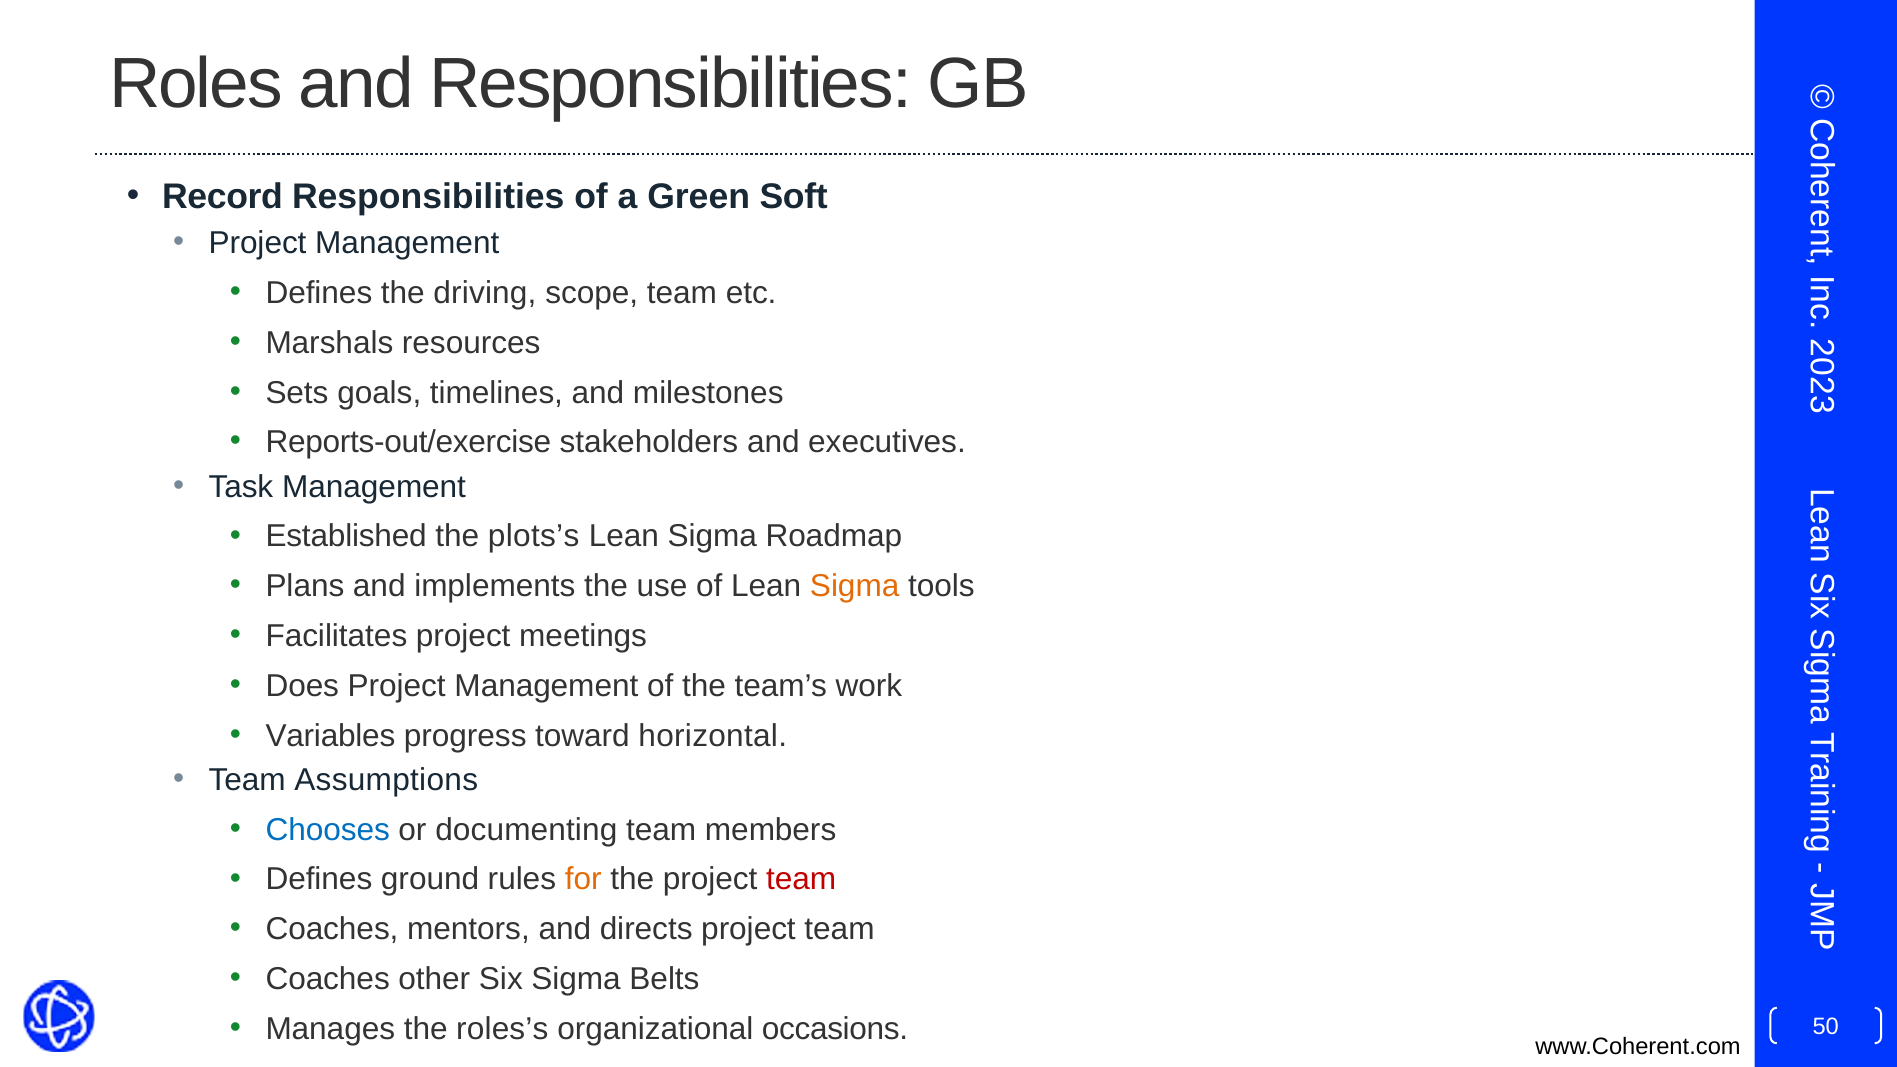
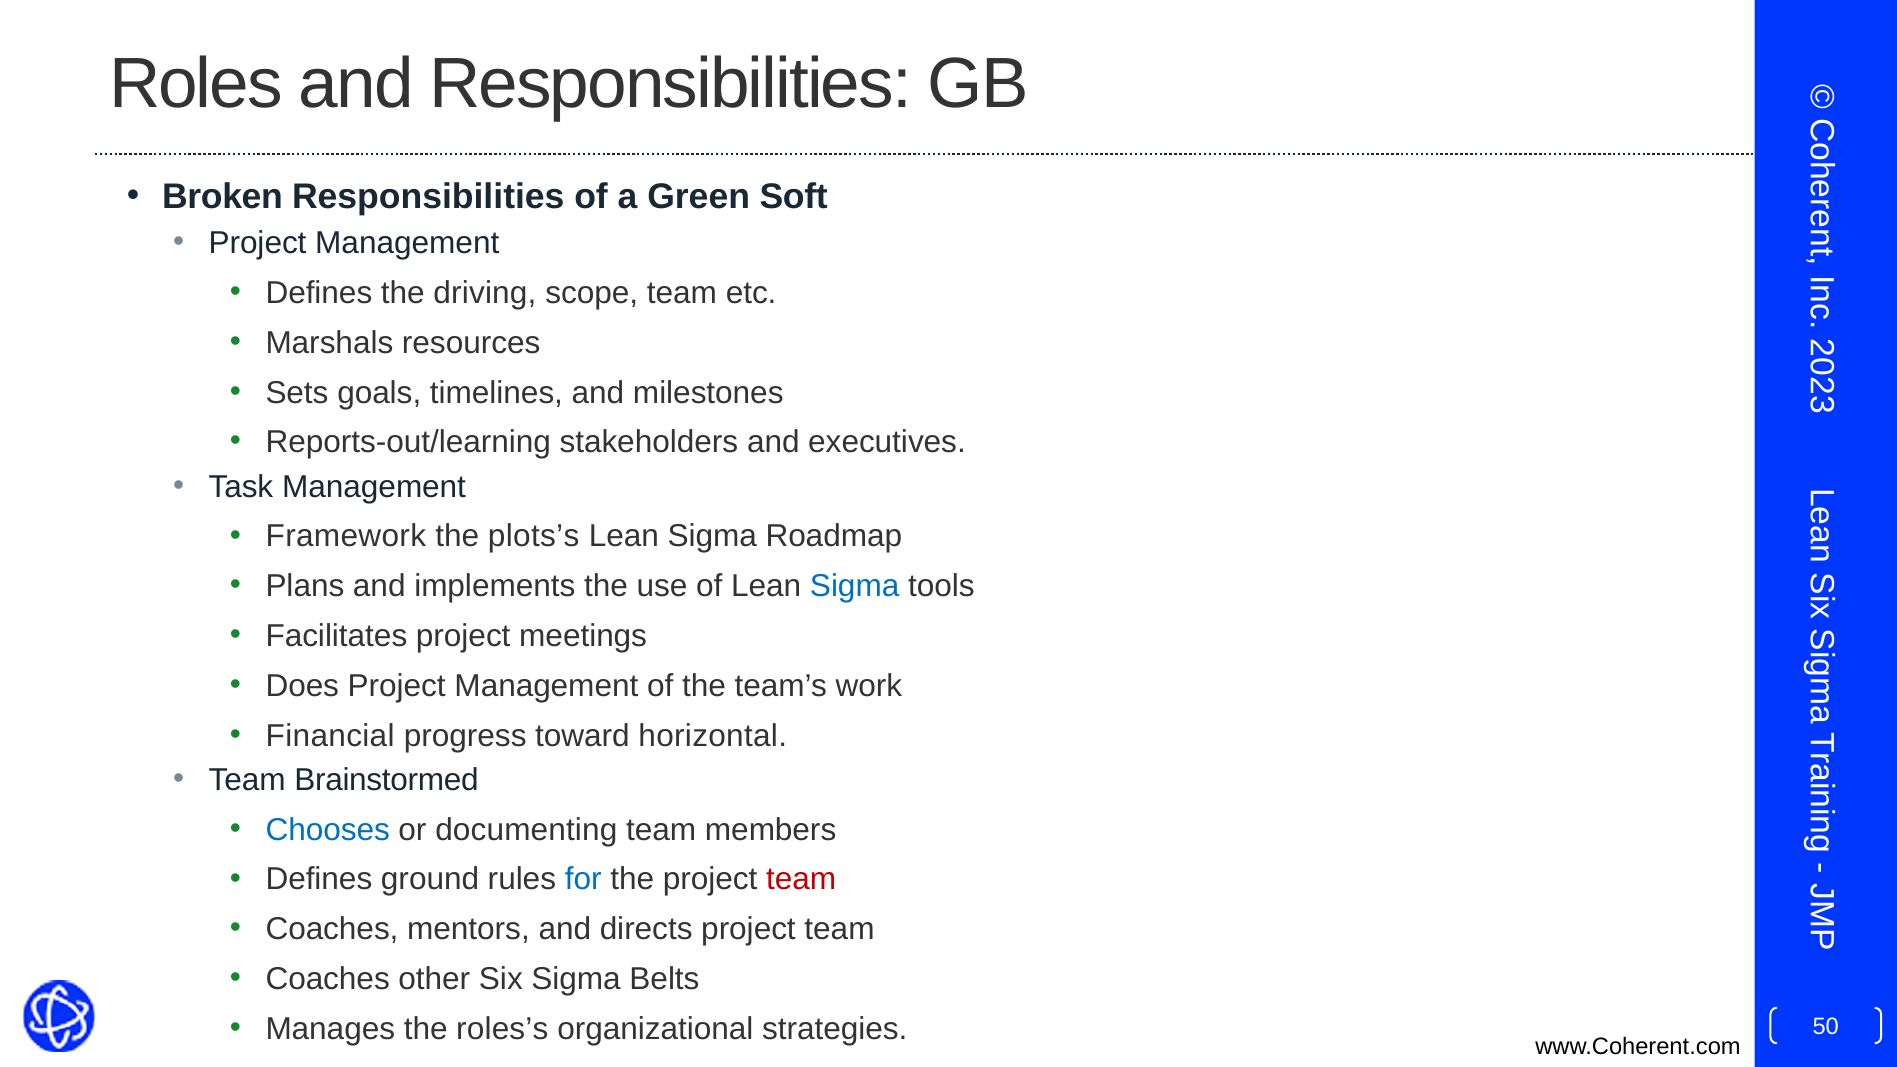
Record: Record -> Broken
Reports-out/exercise: Reports-out/exercise -> Reports-out/learning
Established: Established -> Framework
Sigma at (855, 586) colour: orange -> blue
Variables: Variables -> Financial
Assumptions: Assumptions -> Brainstormed
for colour: orange -> blue
occasions: occasions -> strategies
